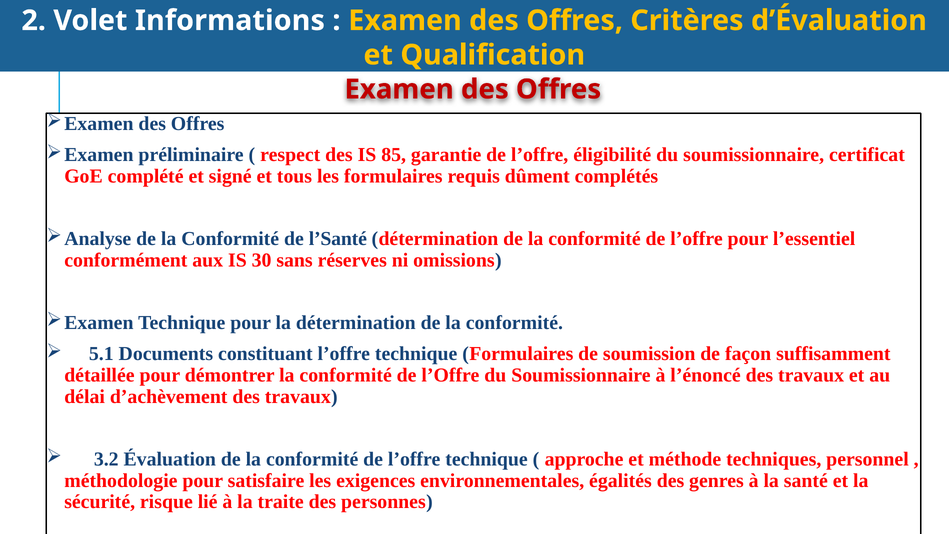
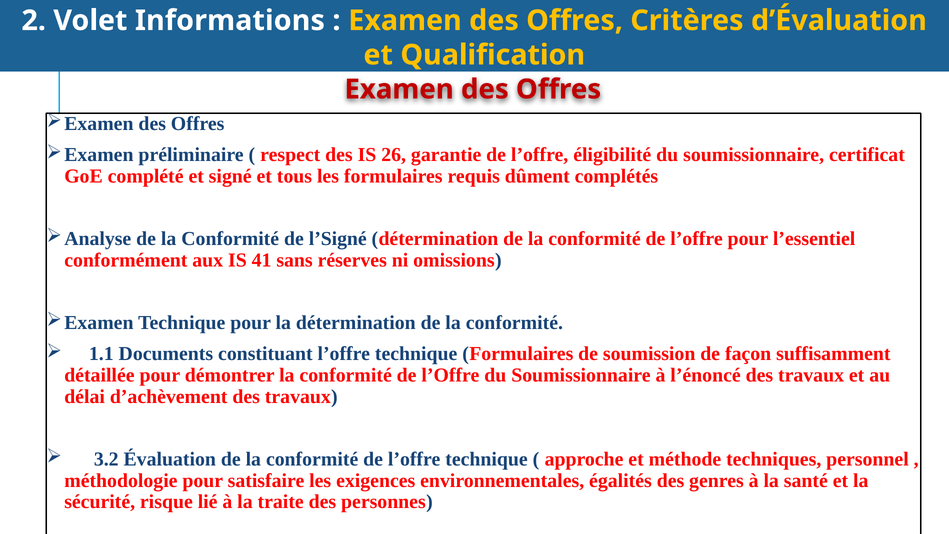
85: 85 -> 26
l’Santé: l’Santé -> l’Signé
30: 30 -> 41
5.1: 5.1 -> 1.1
